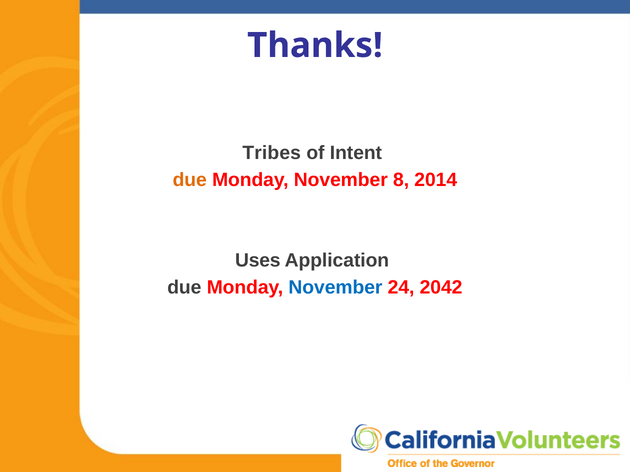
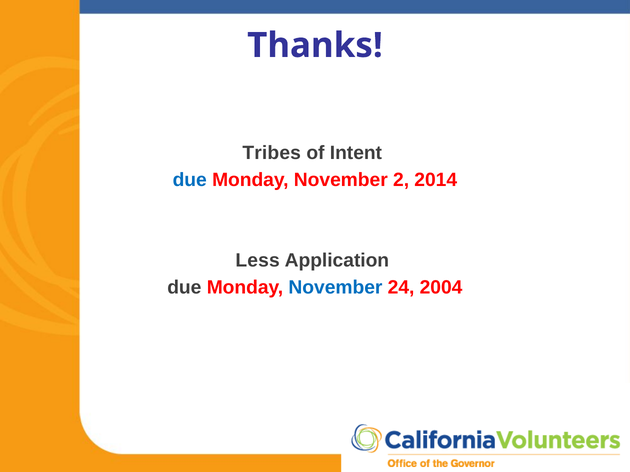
due at (190, 180) colour: orange -> blue
8: 8 -> 2
Uses: Uses -> Less
2042: 2042 -> 2004
